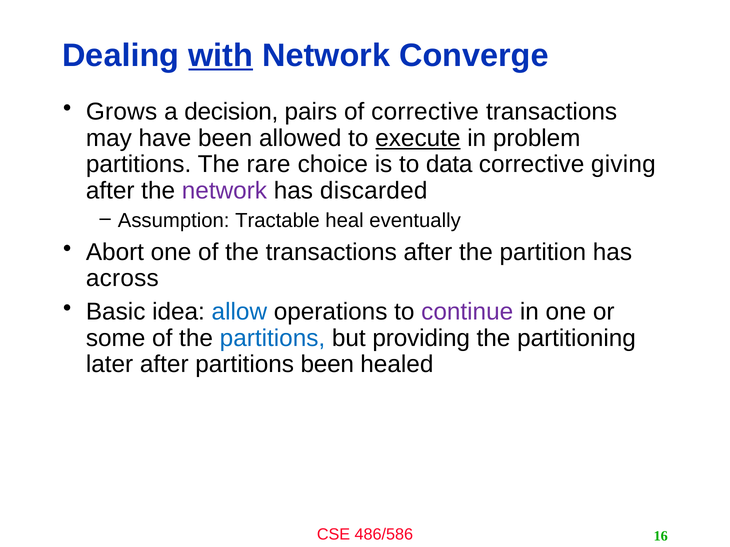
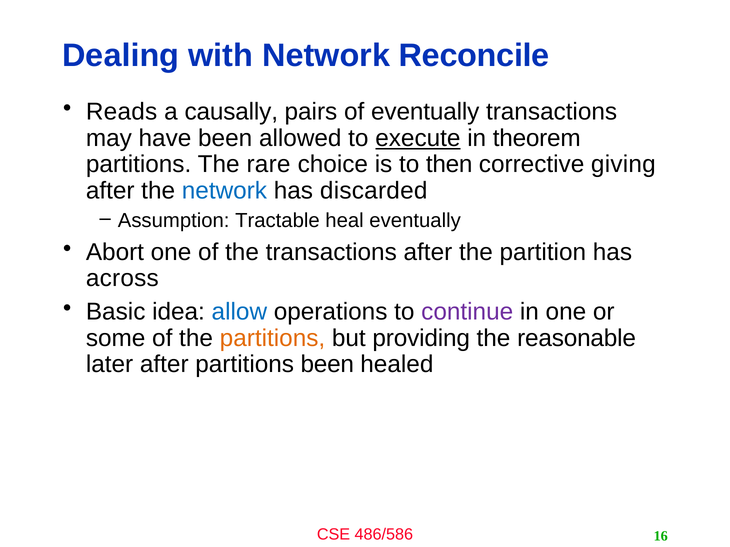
with underline: present -> none
Converge: Converge -> Reconcile
Grows: Grows -> Reads
decision: decision -> causally
of corrective: corrective -> eventually
problem: problem -> theorem
data: data -> then
network at (224, 191) colour: purple -> blue
partitions at (272, 338) colour: blue -> orange
partitioning: partitioning -> reasonable
